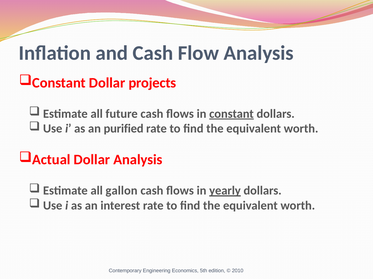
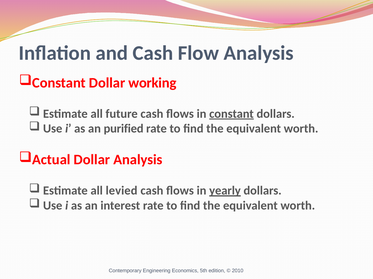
projects: projects -> working
gallon: gallon -> levied
